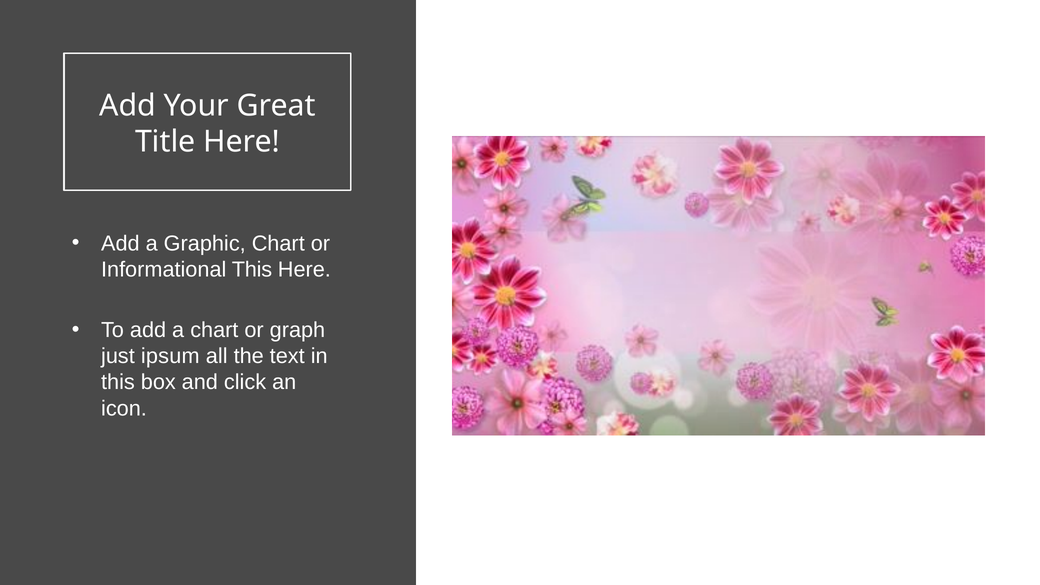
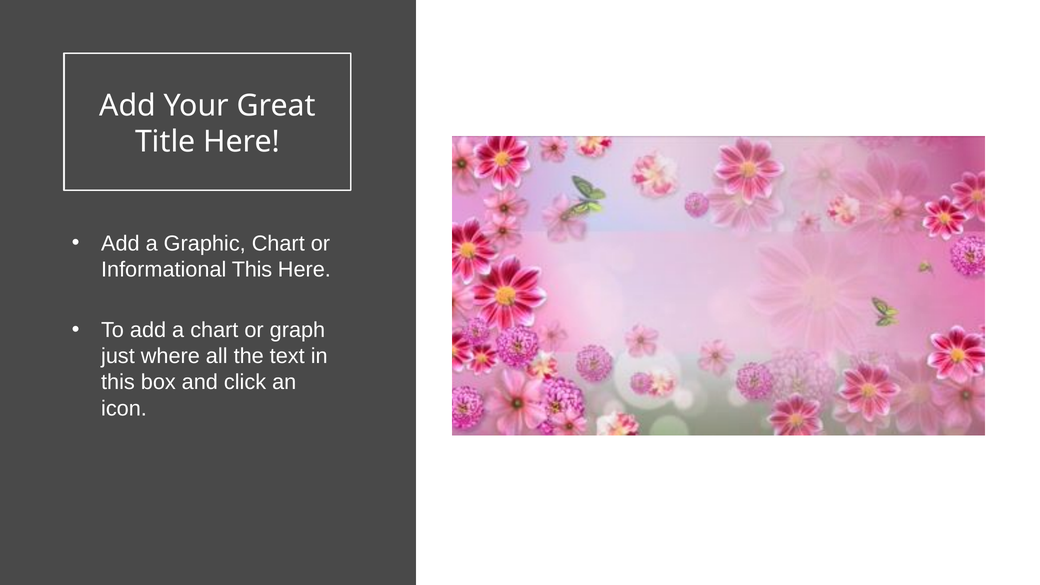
ipsum: ipsum -> where
